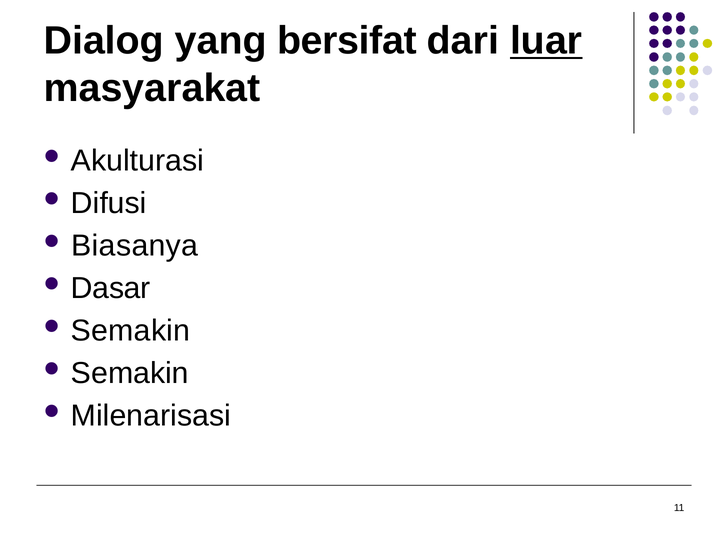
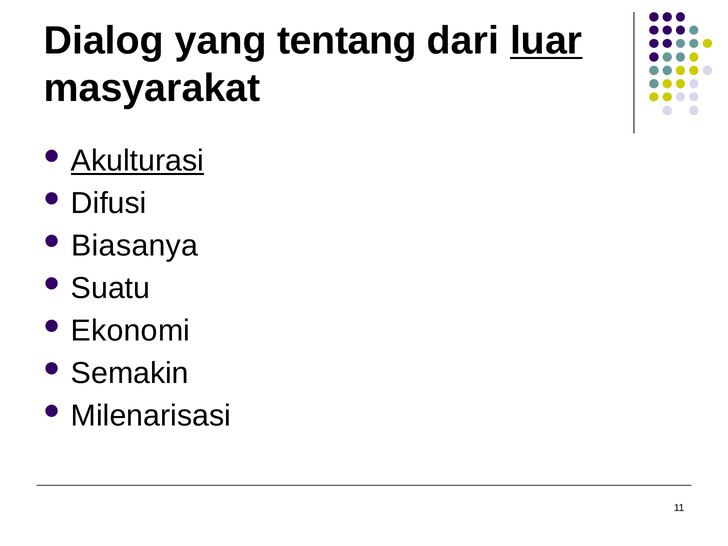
bersifat: bersifat -> tentang
Akulturasi underline: none -> present
Dasar: Dasar -> Suatu
Semakin at (131, 331): Semakin -> Ekonomi
